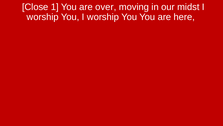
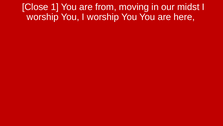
over: over -> from
